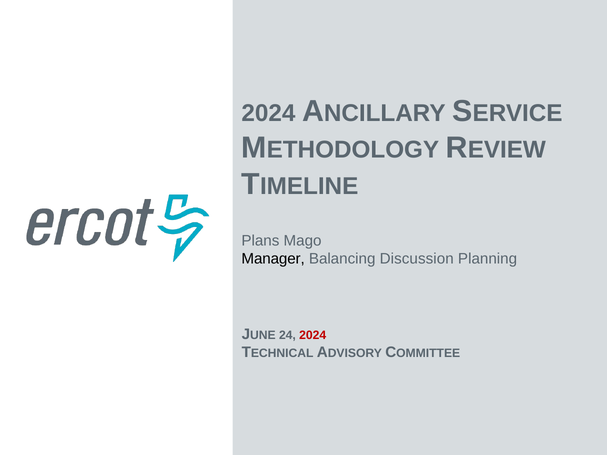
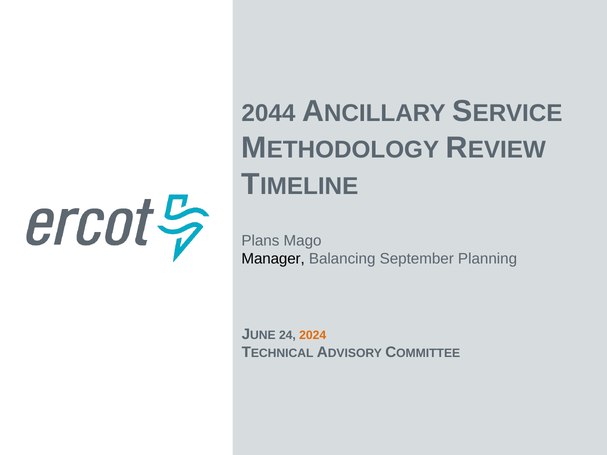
2024 at (268, 113): 2024 -> 2044
Discussion: Discussion -> September
2024 at (313, 335) colour: red -> orange
